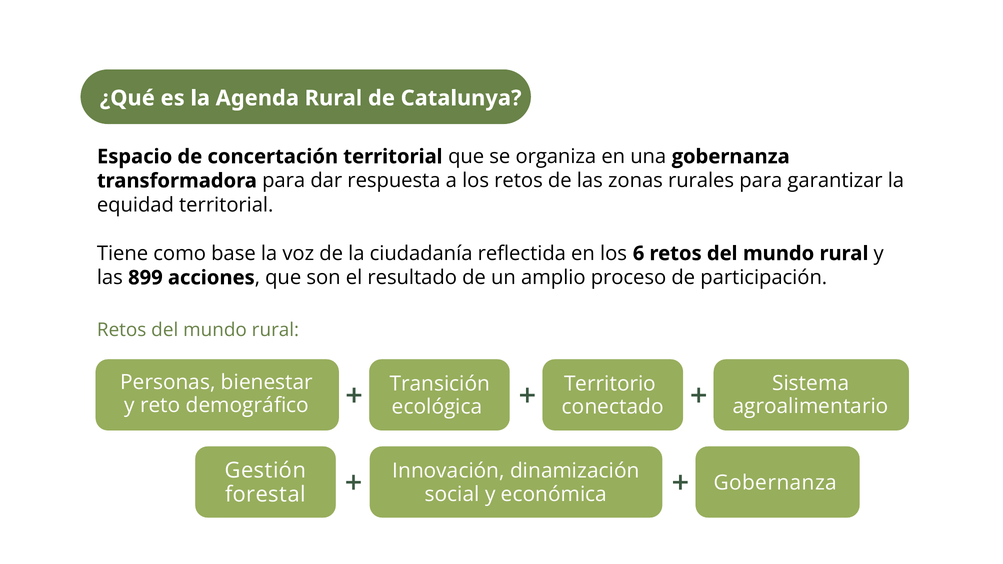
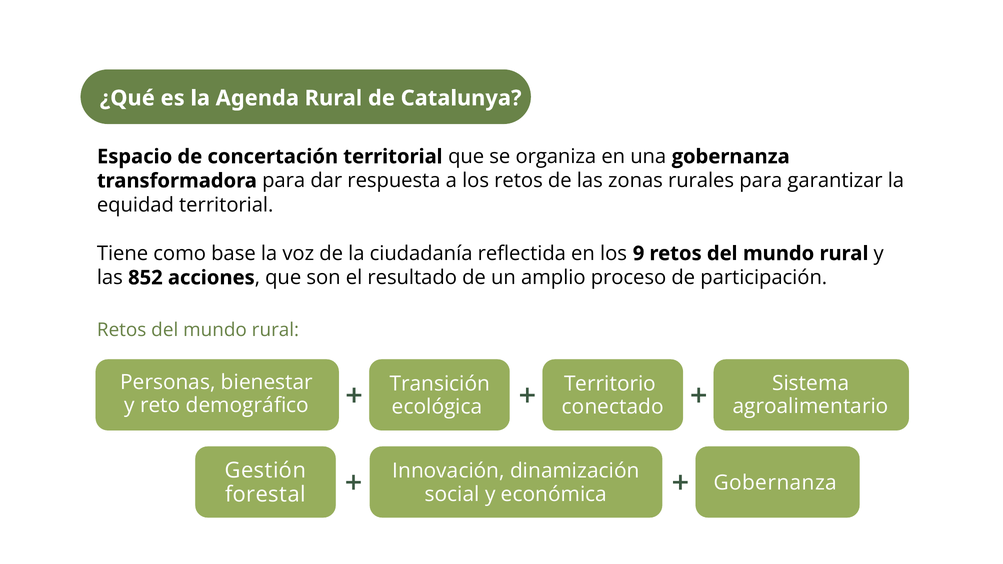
6: 6 -> 9
899: 899 -> 852
